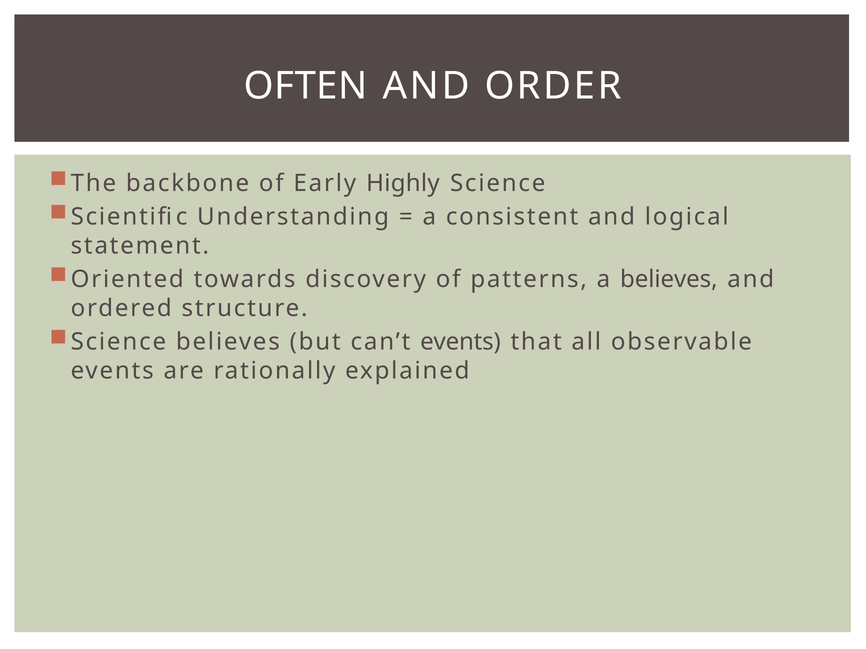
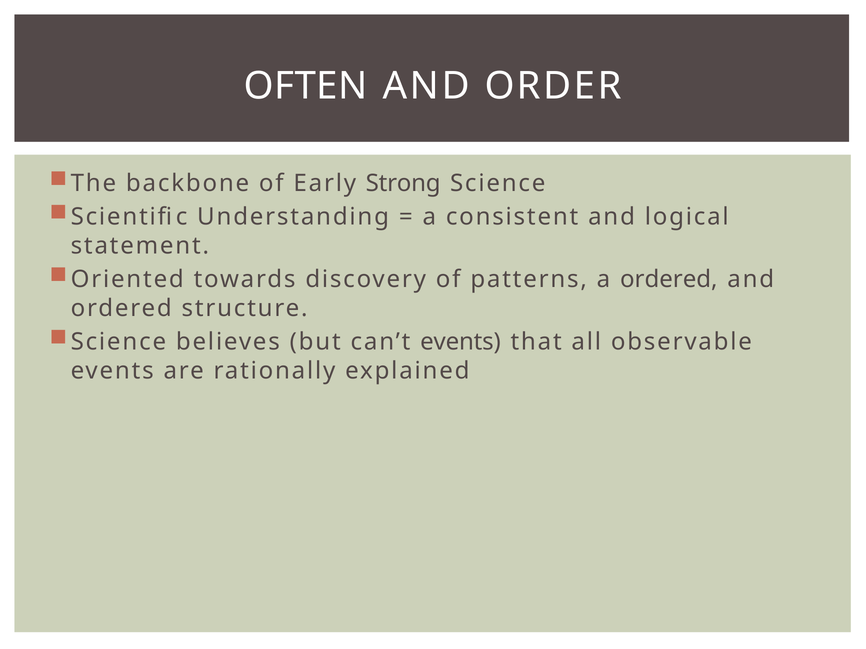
Highly: Highly -> Strong
a believes: believes -> ordered
